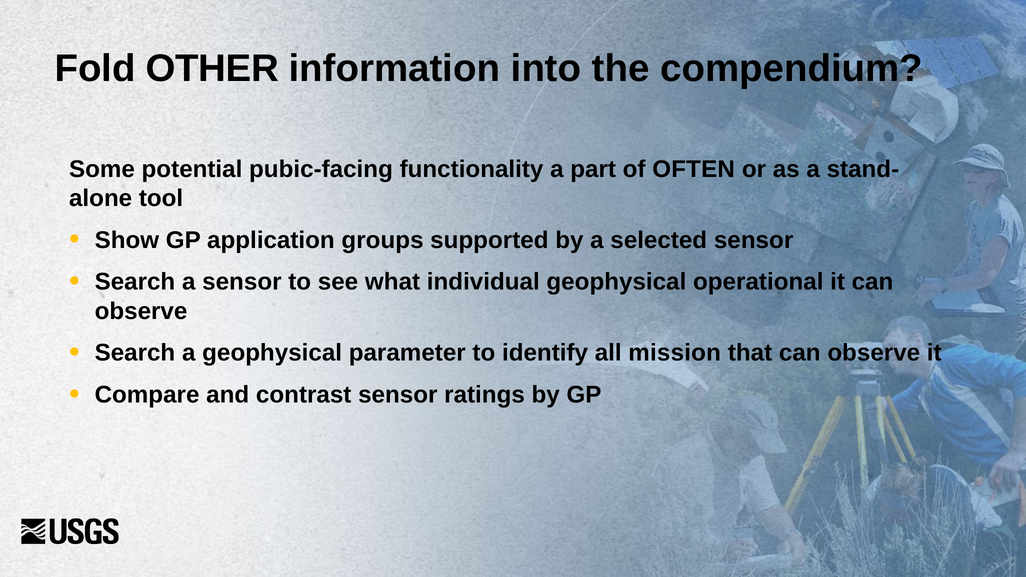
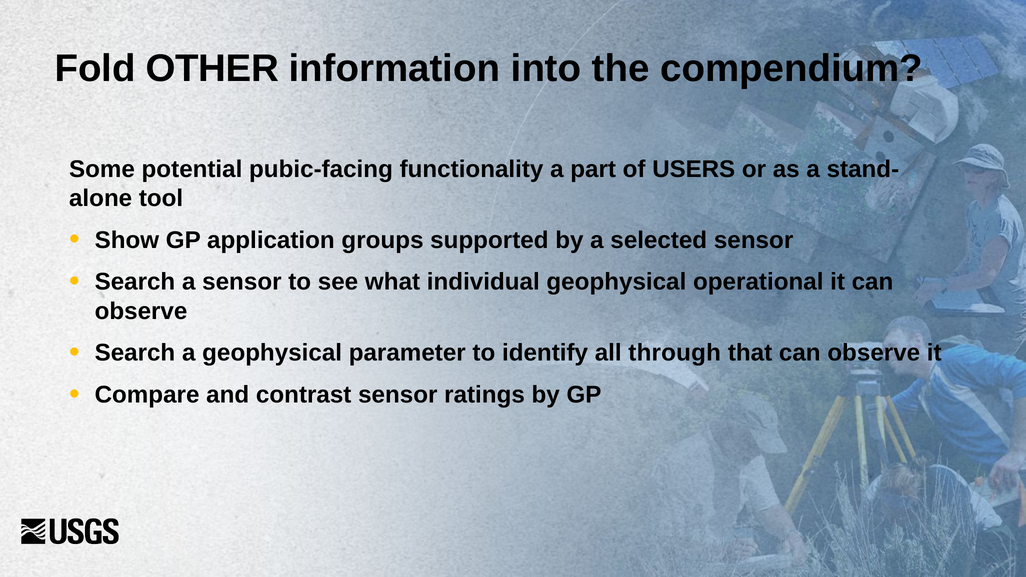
OFTEN: OFTEN -> USERS
mission: mission -> through
